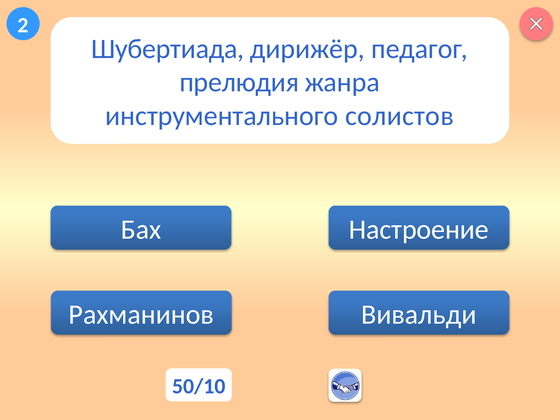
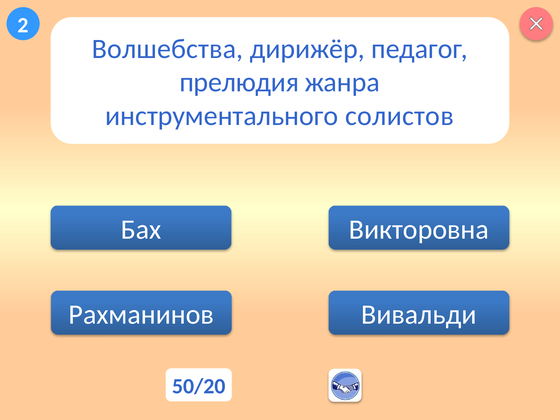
Шубертиада: Шубертиада -> Волшебства
Настроение: Настроение -> Викторовна
50/10: 50/10 -> 50/20
